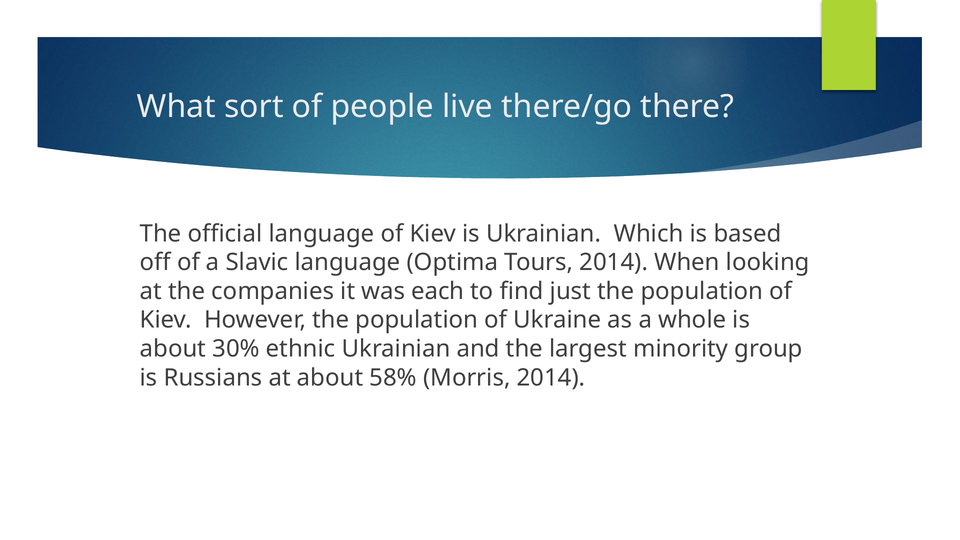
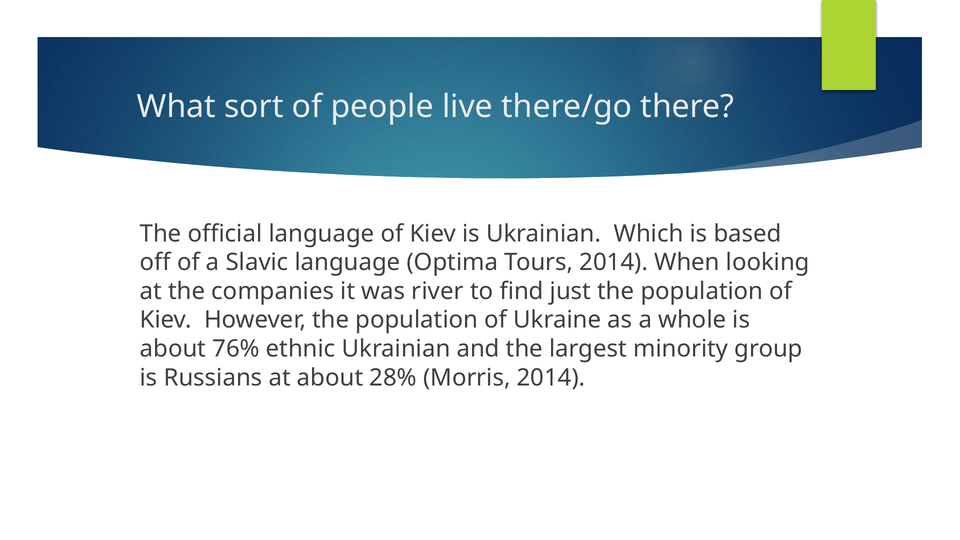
each: each -> river
30%: 30% -> 76%
58%: 58% -> 28%
